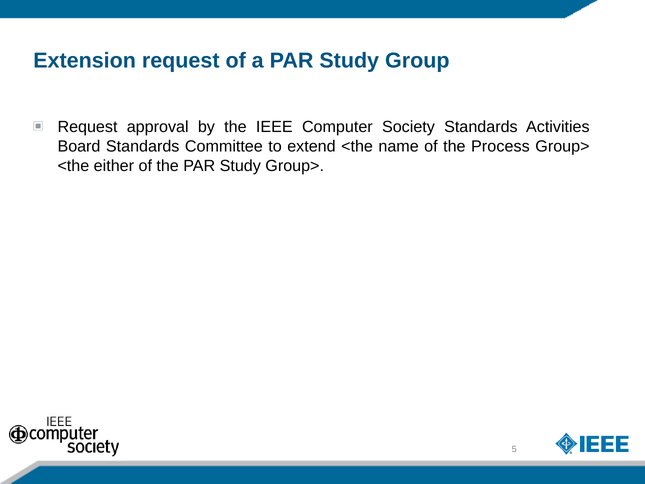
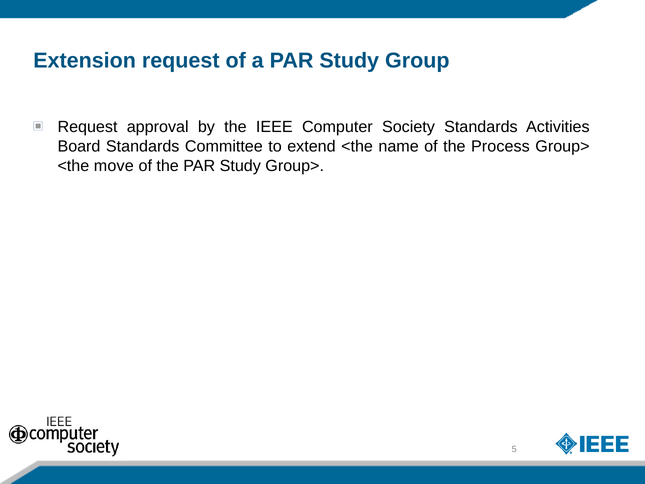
either: either -> move
